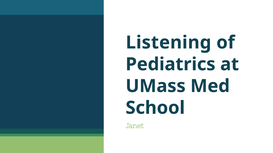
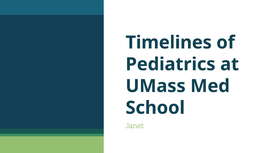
Listening: Listening -> Timelines
